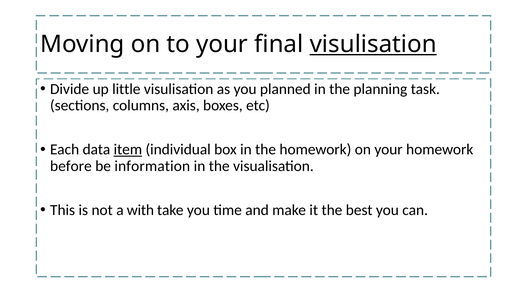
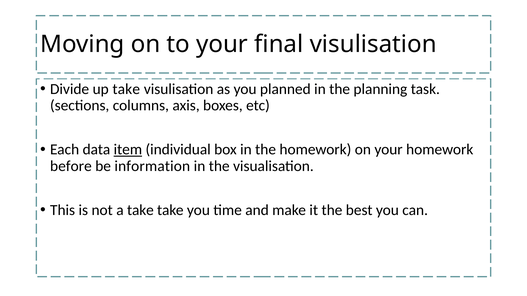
visulisation at (373, 44) underline: present -> none
up little: little -> take
a with: with -> take
